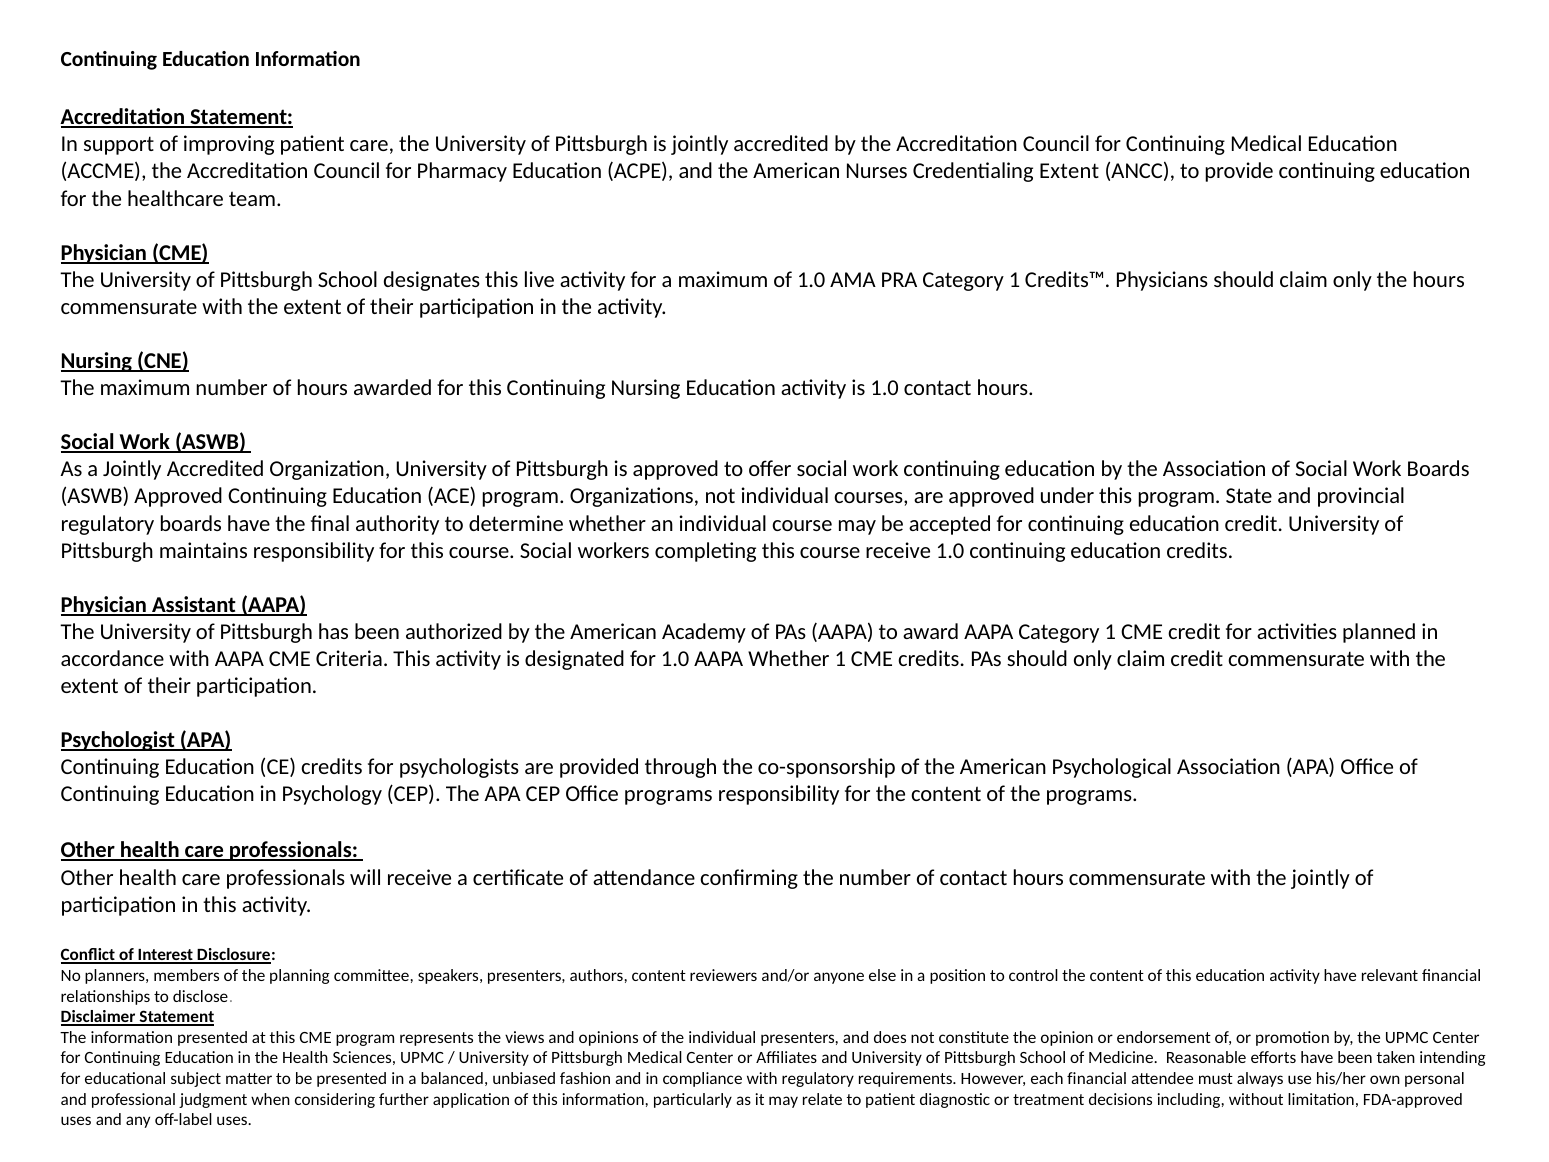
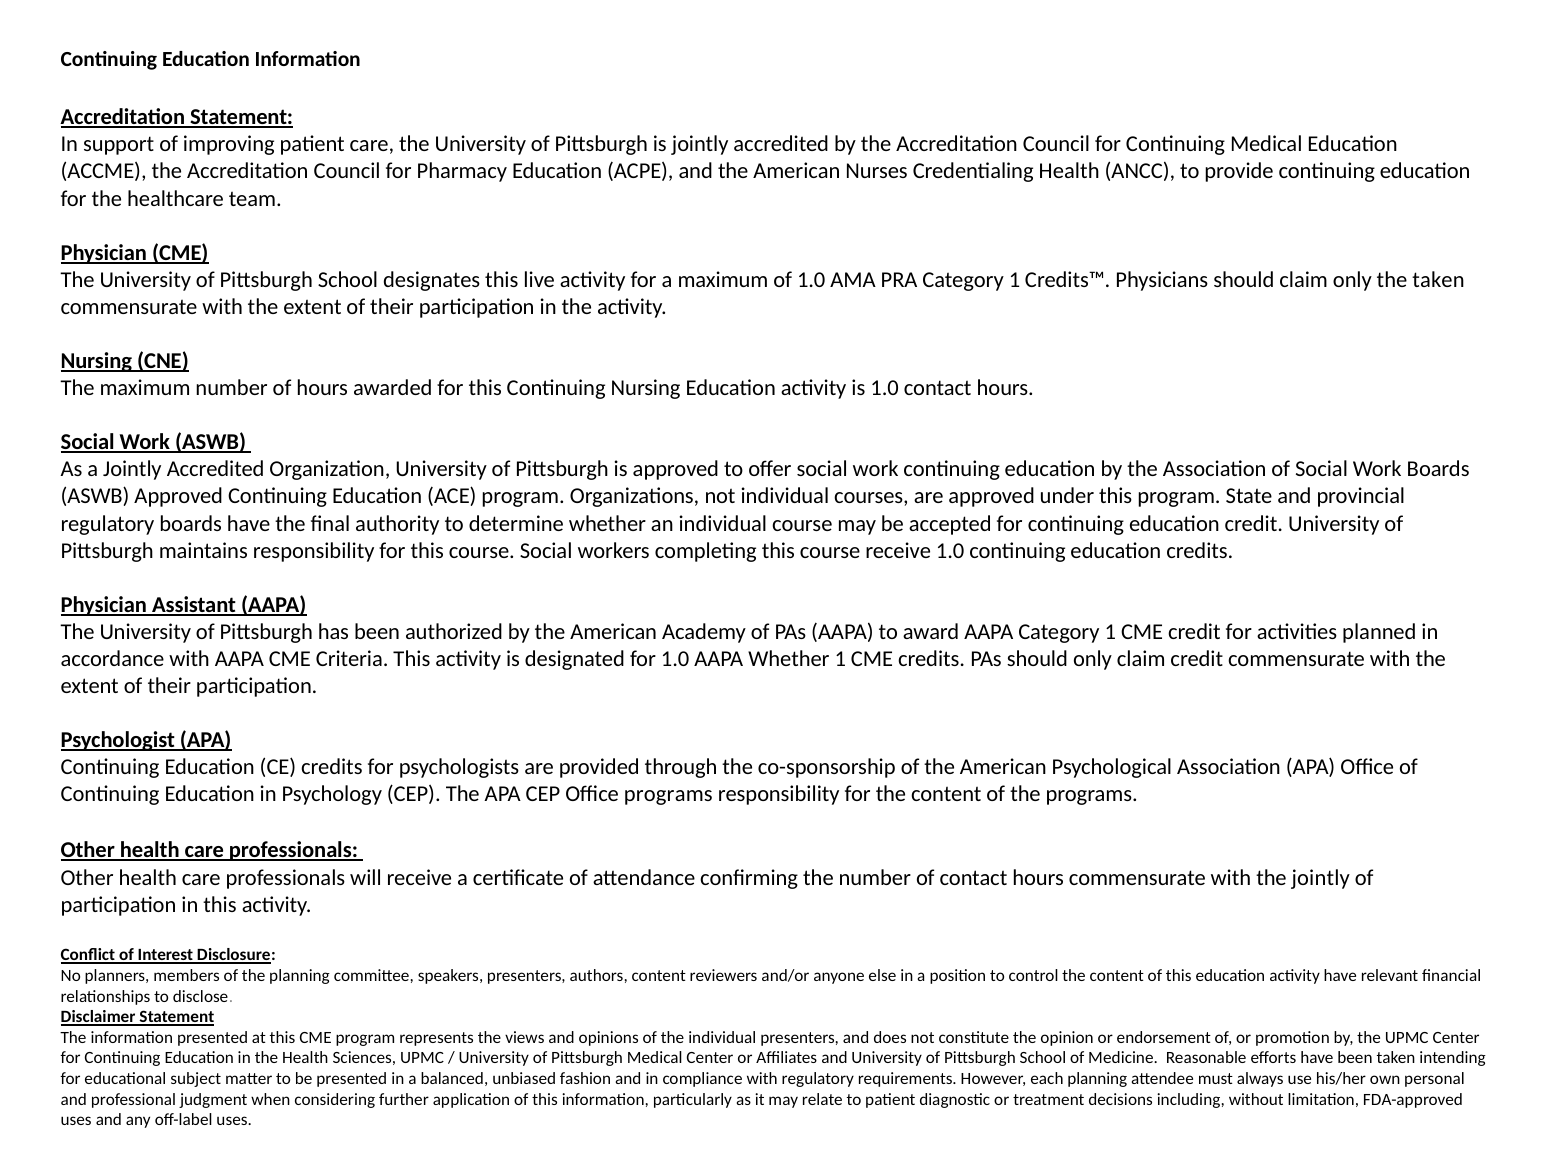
Credentialing Extent: Extent -> Health
the hours: hours -> taken
each financial: financial -> planning
